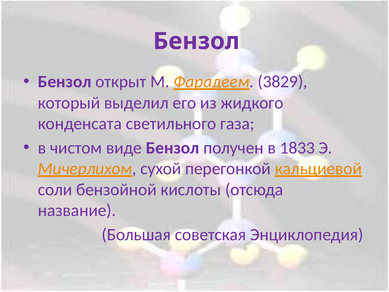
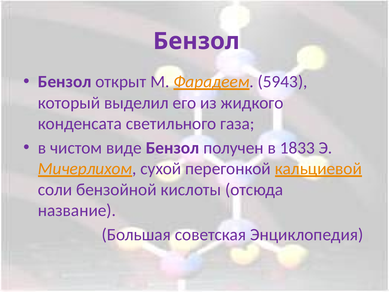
3829: 3829 -> 5943
